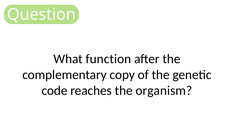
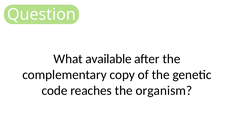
function: function -> available
